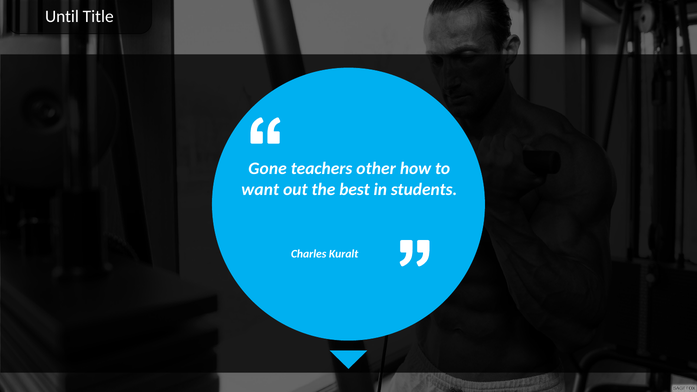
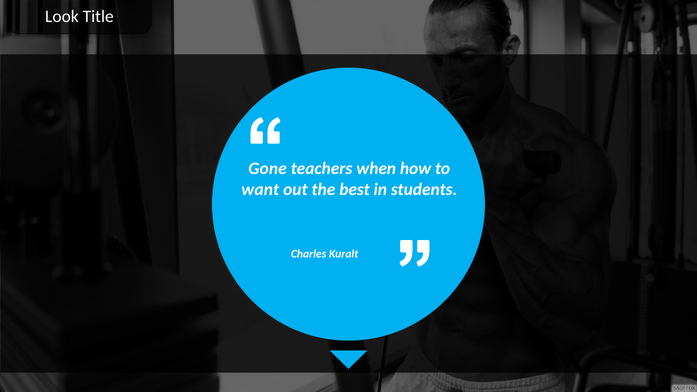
Until: Until -> Look
other: other -> when
